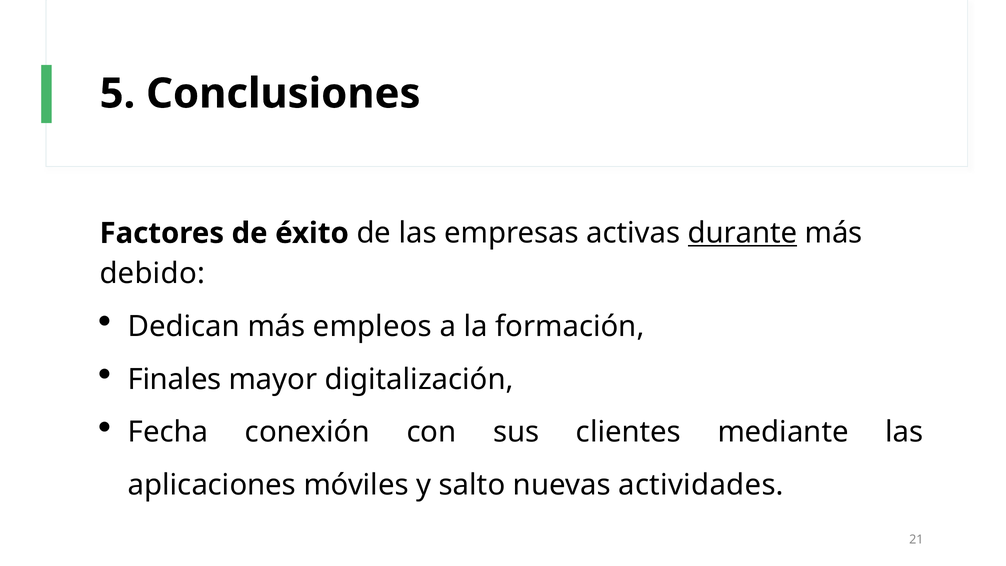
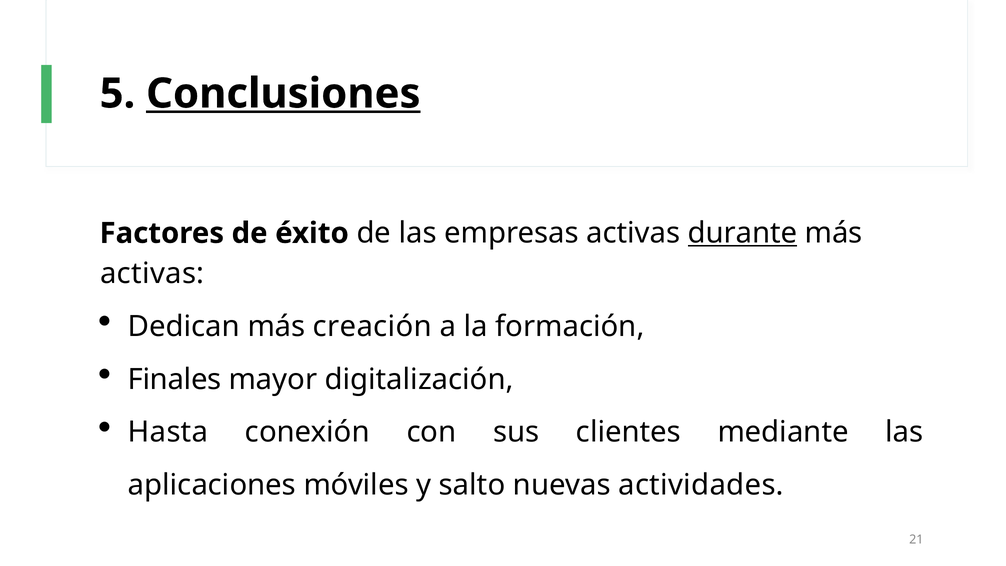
Conclusiones underline: none -> present
debido at (152, 274): debido -> activas
empleos: empleos -> creación
Fecha: Fecha -> Hasta
